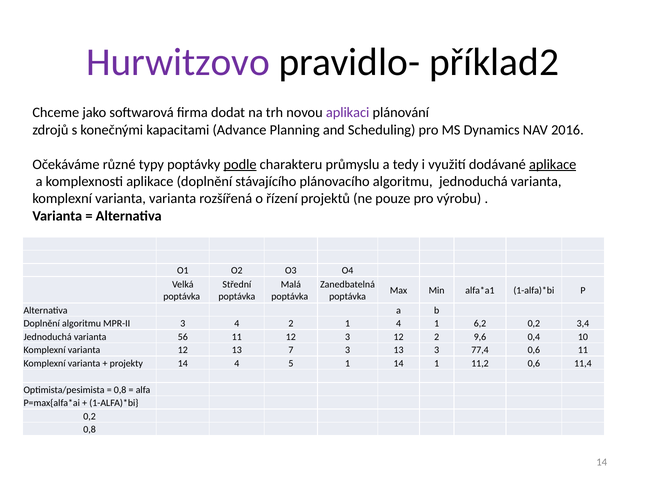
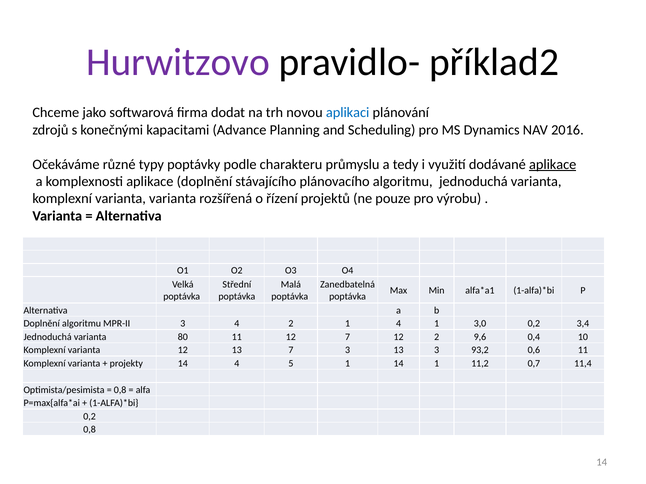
aplikaci colour: purple -> blue
podle underline: present -> none
6,2: 6,2 -> 3,0
56: 56 -> 80
12 3: 3 -> 7
77,4: 77,4 -> 93,2
11,2 0,6: 0,6 -> 0,7
